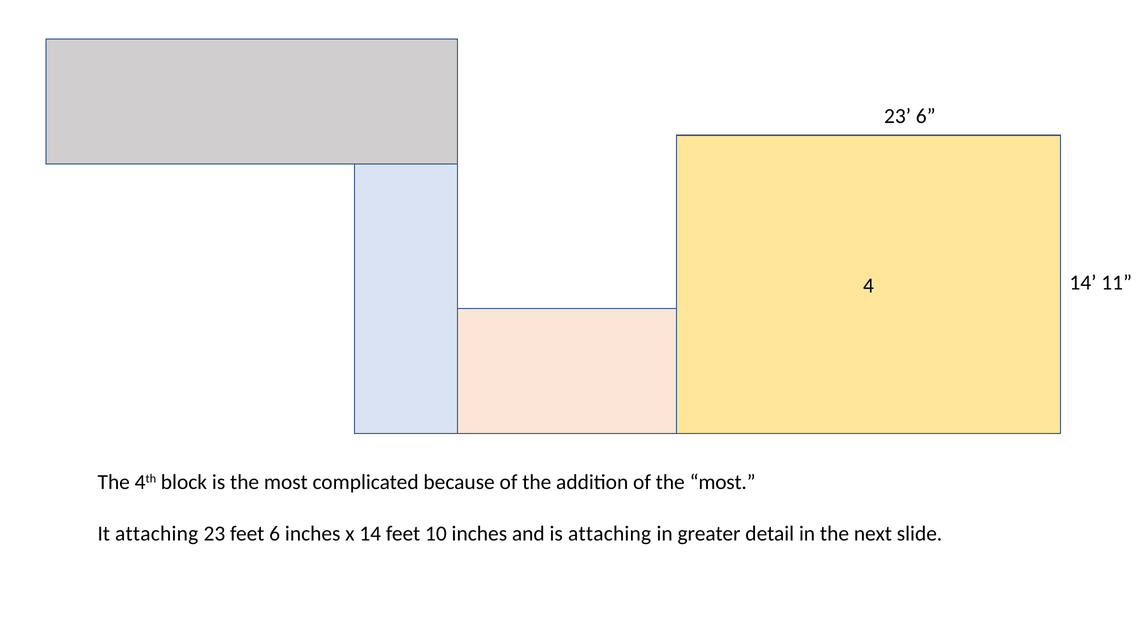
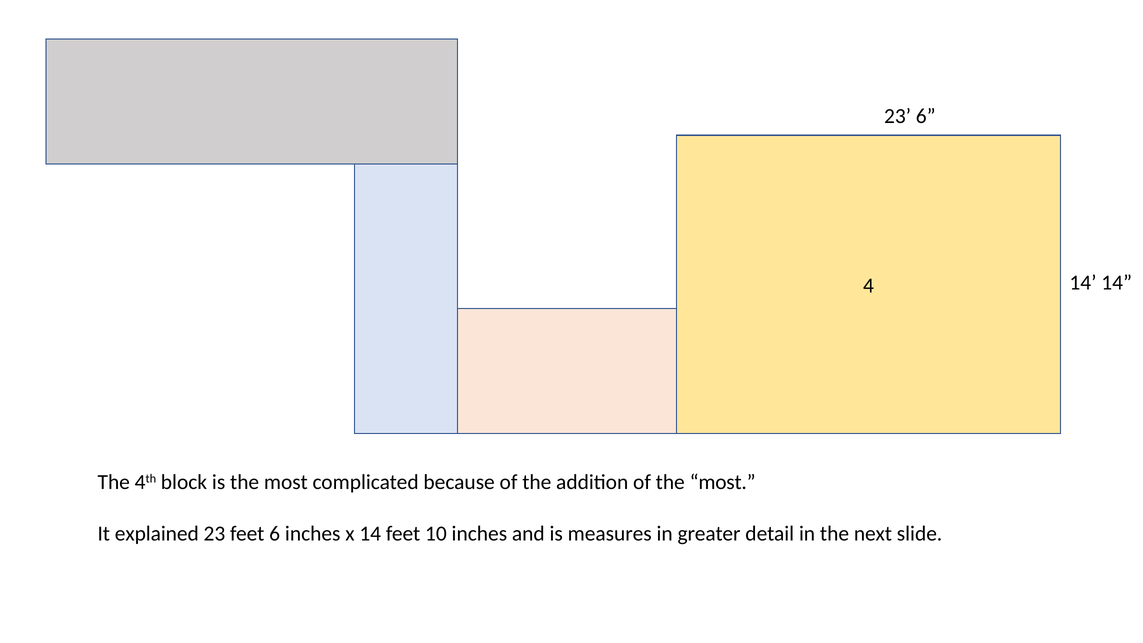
14 11: 11 -> 14
It attaching: attaching -> explained
is attaching: attaching -> measures
